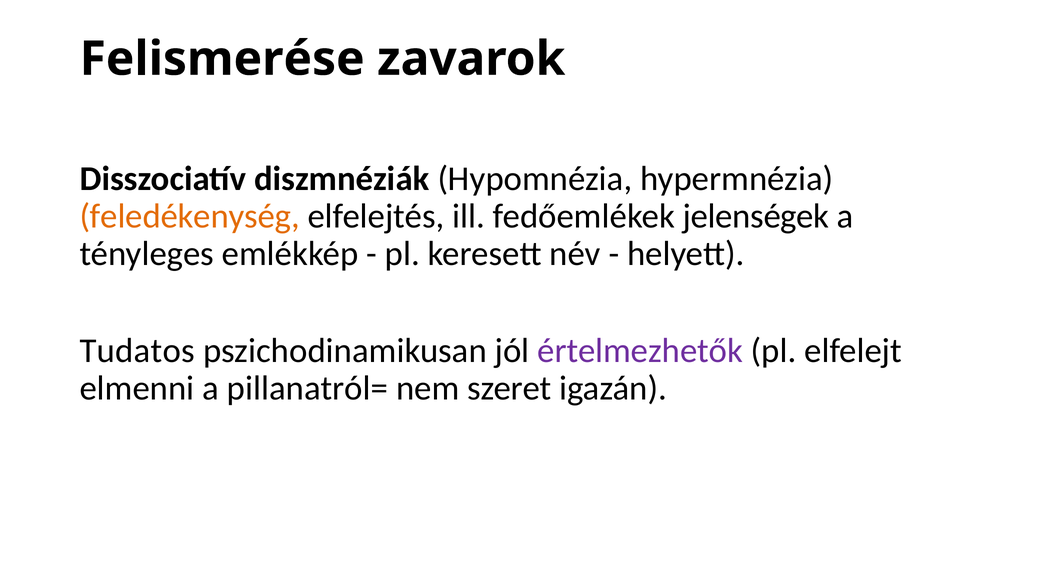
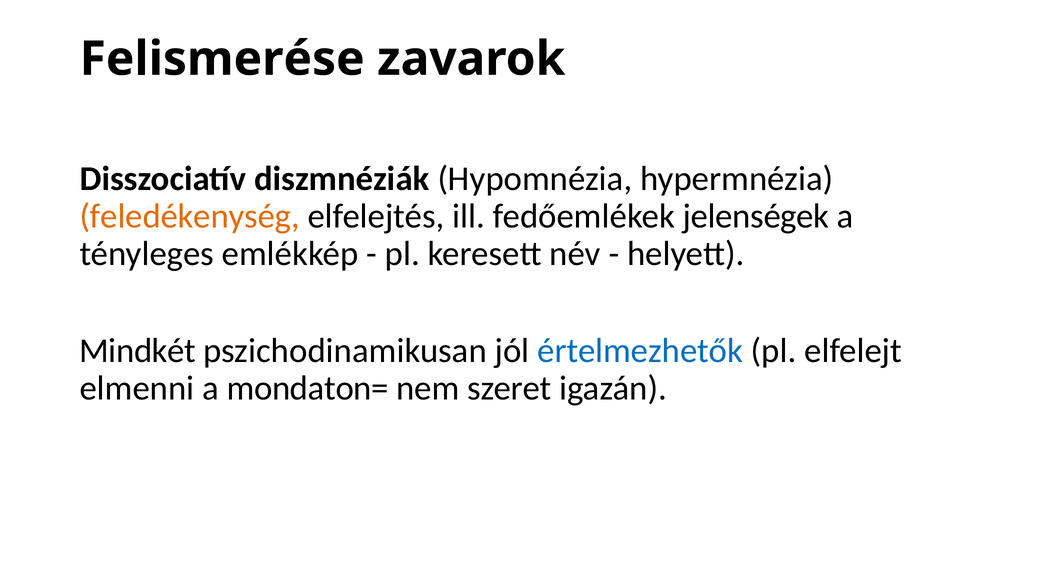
Tudatos: Tudatos -> Mindkét
értelmezhetők colour: purple -> blue
pillanatról=: pillanatról= -> mondaton=
